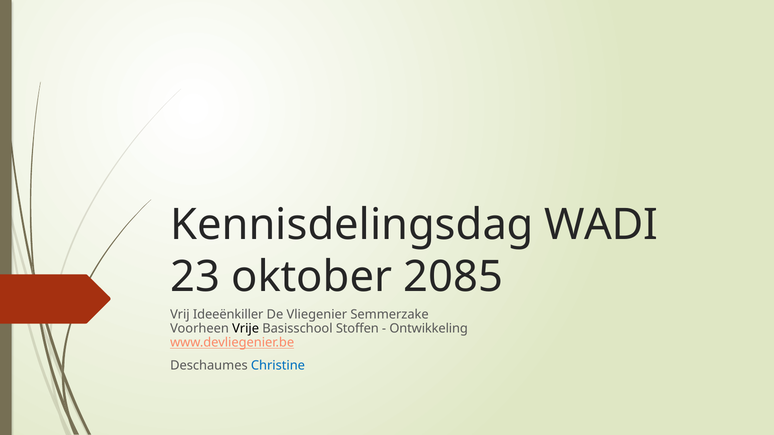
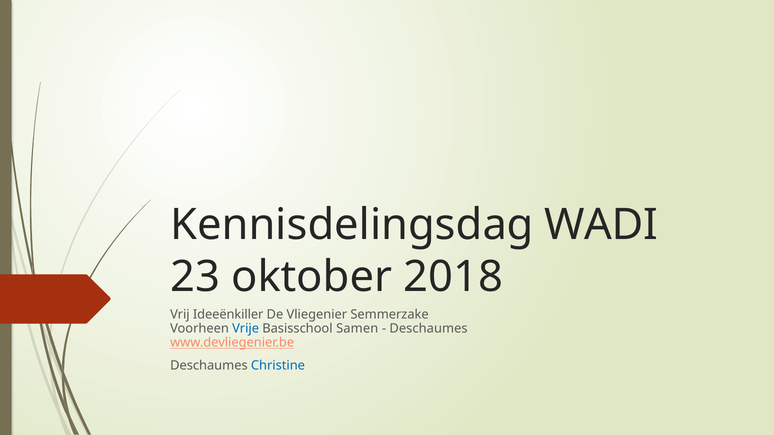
2085: 2085 -> 2018
Vrije colour: black -> blue
Stoffen: Stoffen -> Samen
Ontwikkeling at (429, 329): Ontwikkeling -> Deschaumes
